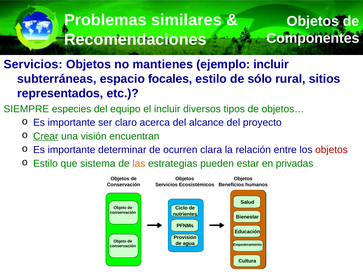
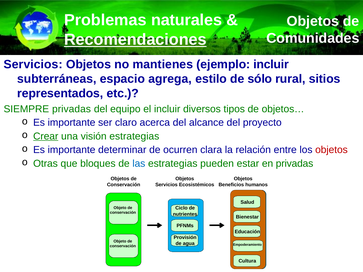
similares: similares -> naturales
Componentes: Componentes -> Comunidades
Recomendaciones underline: none -> present
focales: focales -> agrega
SIEMPRE especies: especies -> privadas
visión encuentran: encuentran -> estrategias
Estilo at (45, 164): Estilo -> Otras
sistema: sistema -> bloques
las colour: orange -> blue
